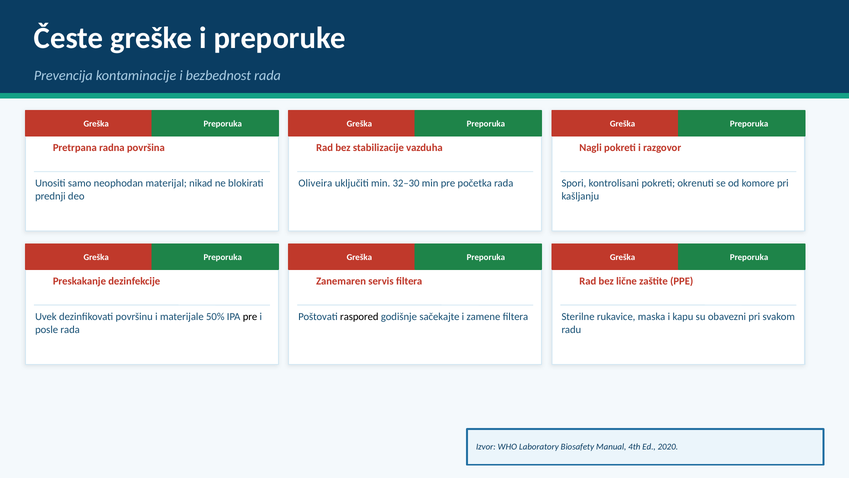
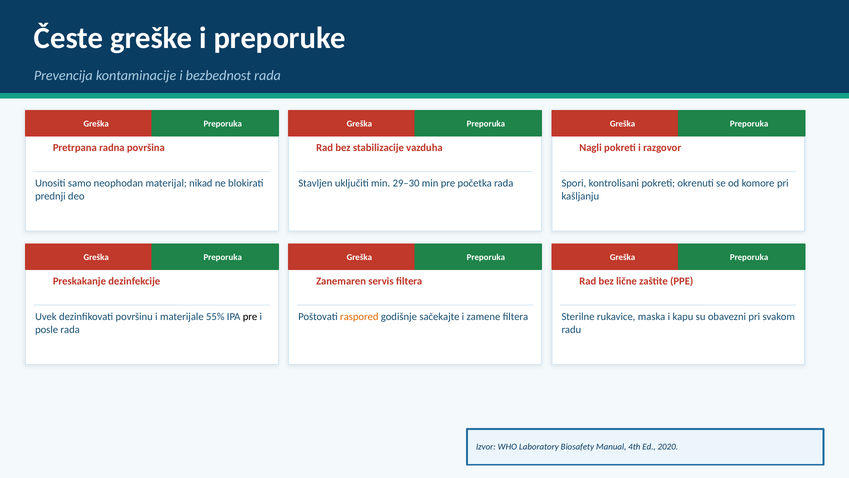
Oliveira: Oliveira -> Stavljen
32–30: 32–30 -> 29–30
50%: 50% -> 55%
raspored colour: black -> orange
